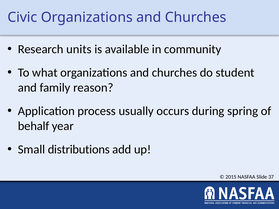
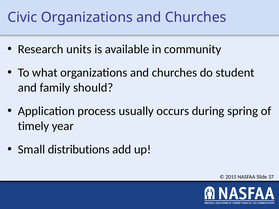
reason: reason -> should
behalf: behalf -> timely
